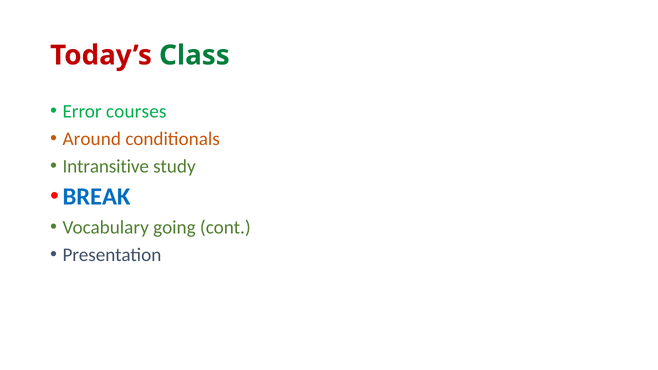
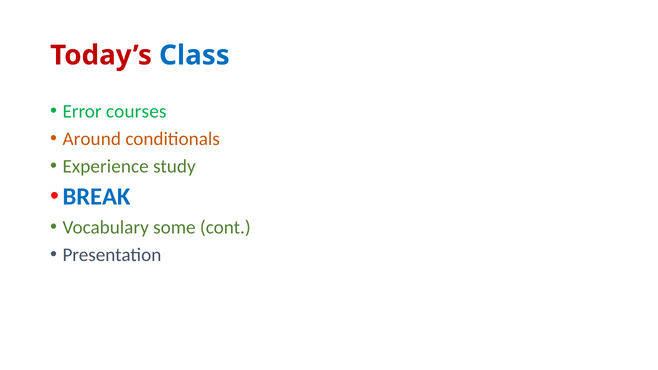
Class colour: green -> blue
Intransitive: Intransitive -> Experience
going: going -> some
